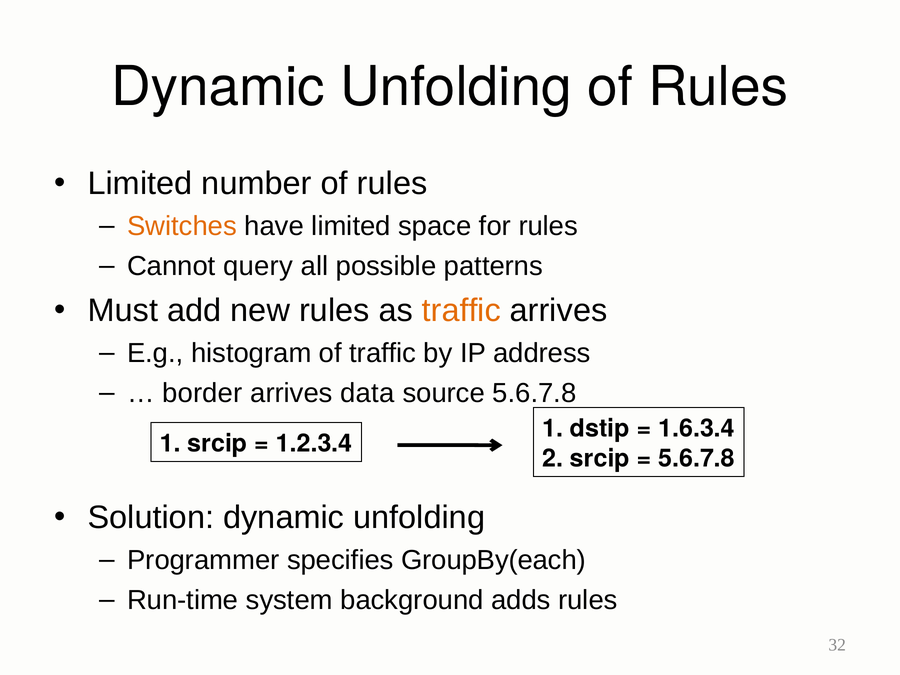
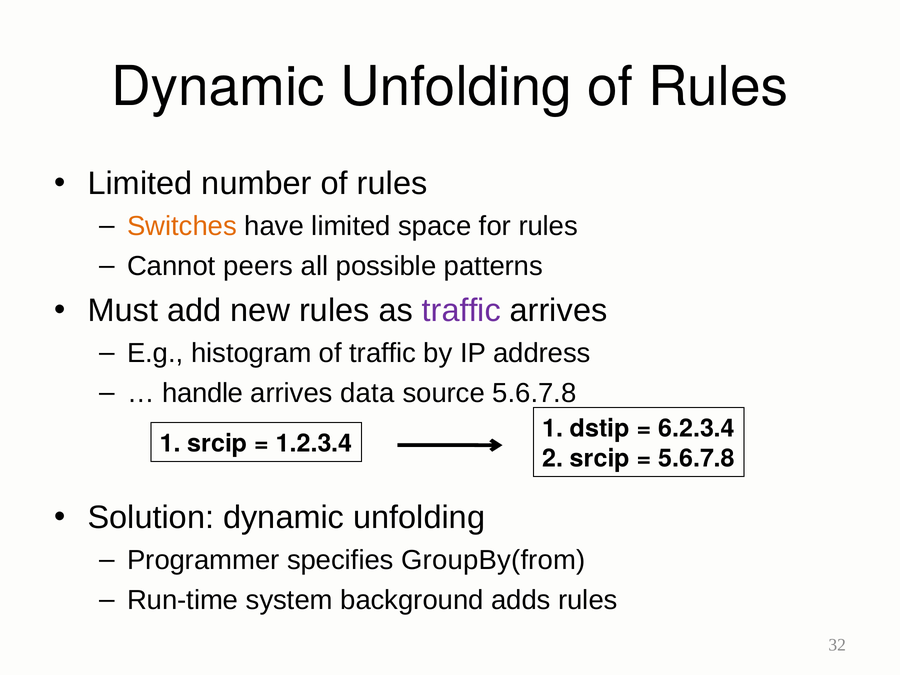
query: query -> peers
traffic at (461, 311) colour: orange -> purple
border: border -> handle
1.6.3.4: 1.6.3.4 -> 6.2.3.4
GroupBy(each: GroupBy(each -> GroupBy(from
